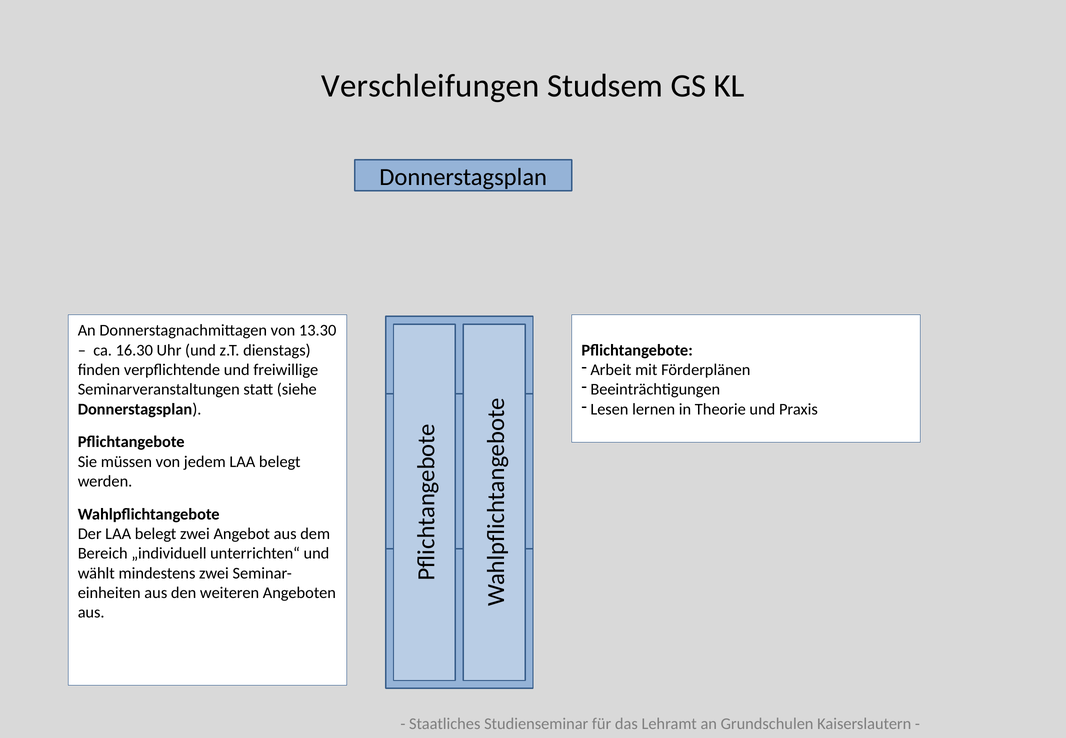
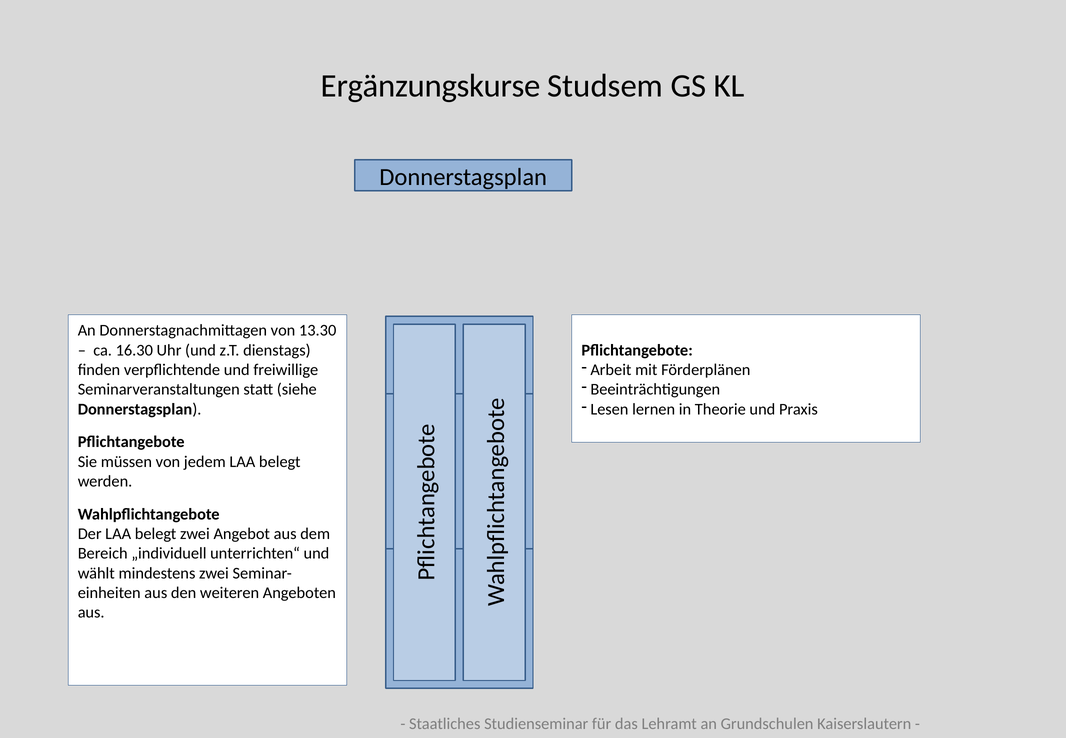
Verschleifungen: Verschleifungen -> Ergänzungskurse
